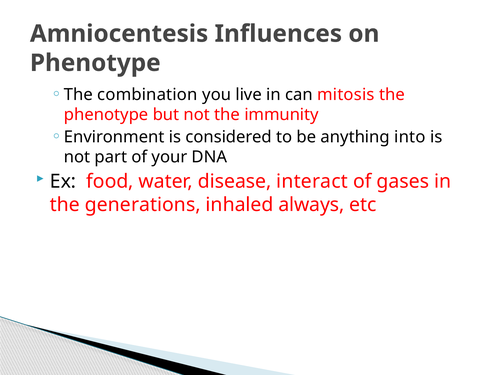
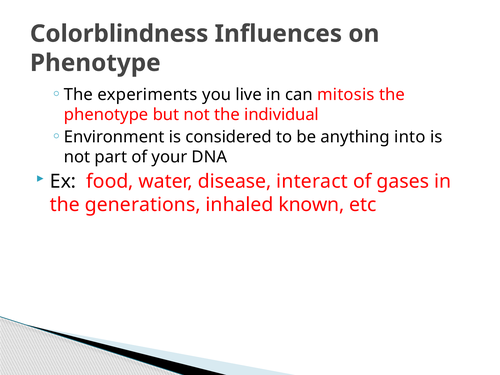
Amniocentesis: Amniocentesis -> Colorblindness
combination: combination -> experiments
immunity: immunity -> individual
always: always -> known
